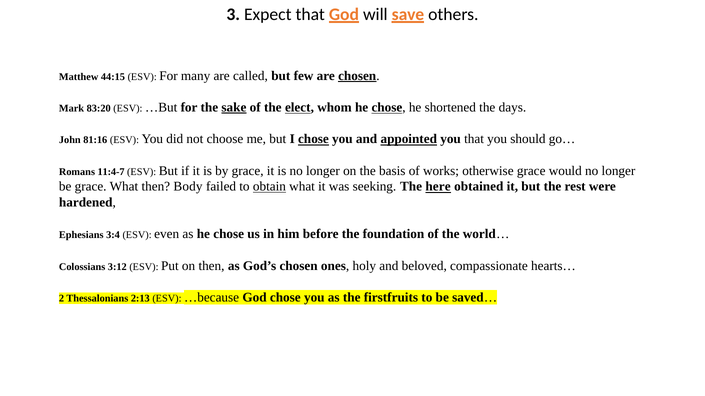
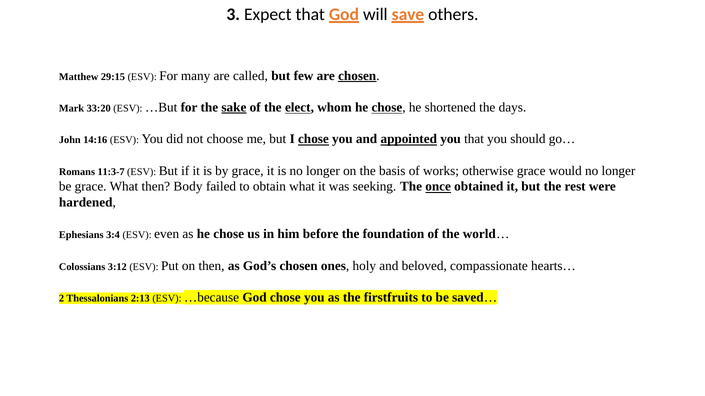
44:15: 44:15 -> 29:15
83:20: 83:20 -> 33:20
81:16: 81:16 -> 14:16
11:4-7: 11:4-7 -> 11:3-7
obtain underline: present -> none
here: here -> once
